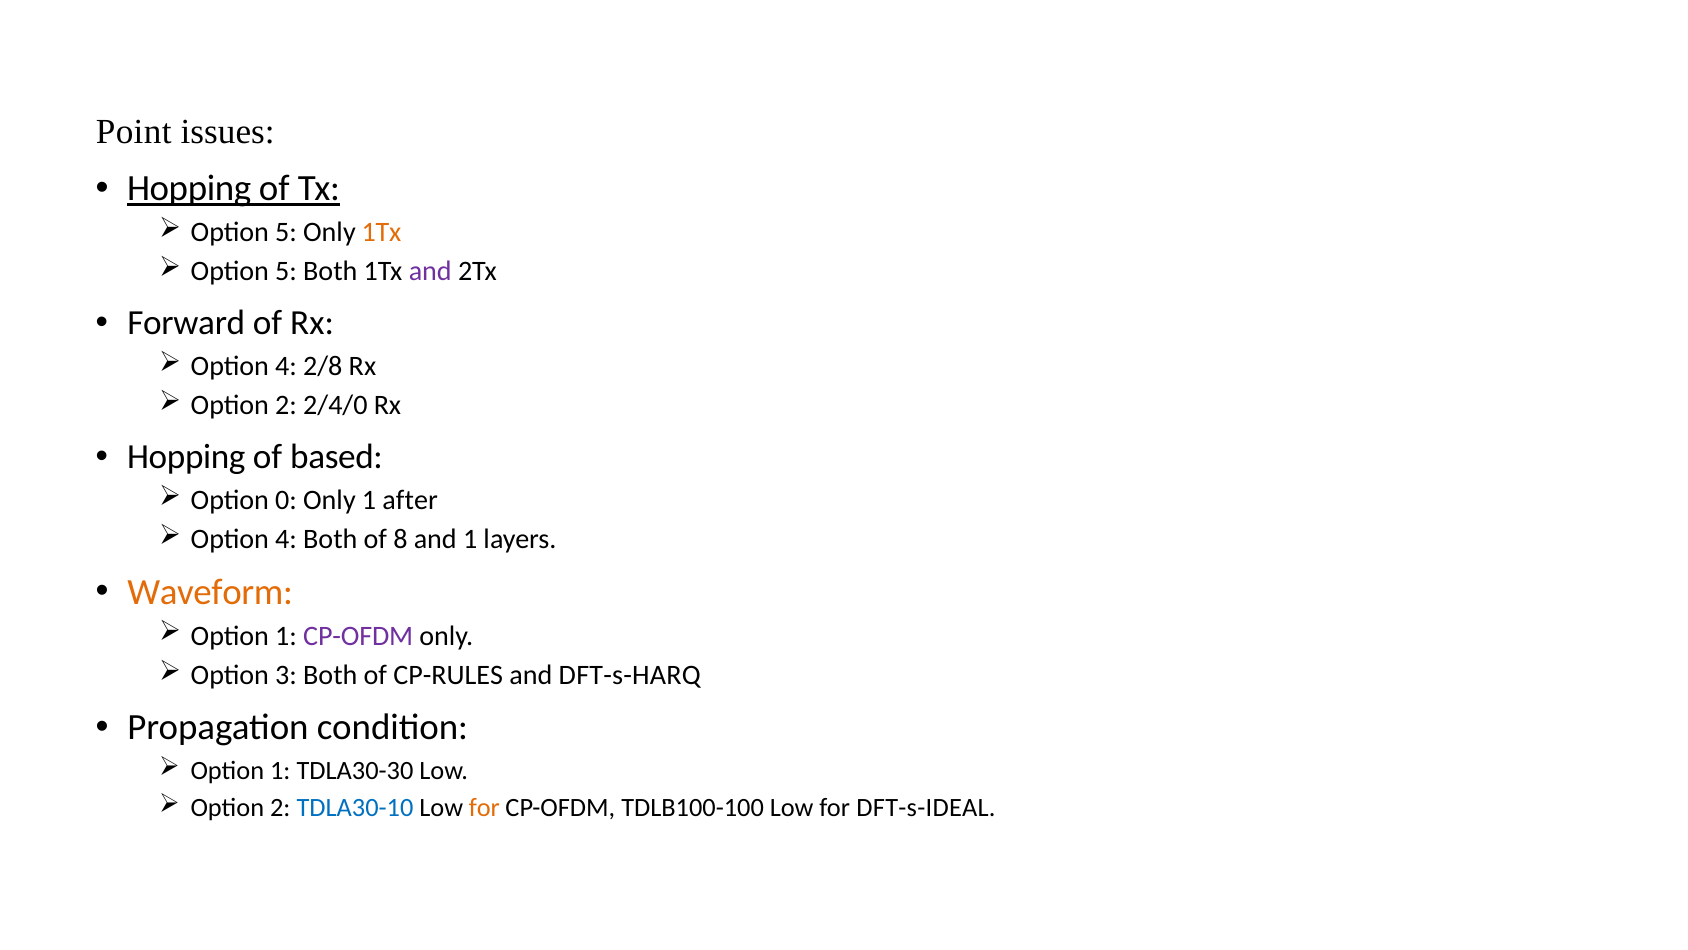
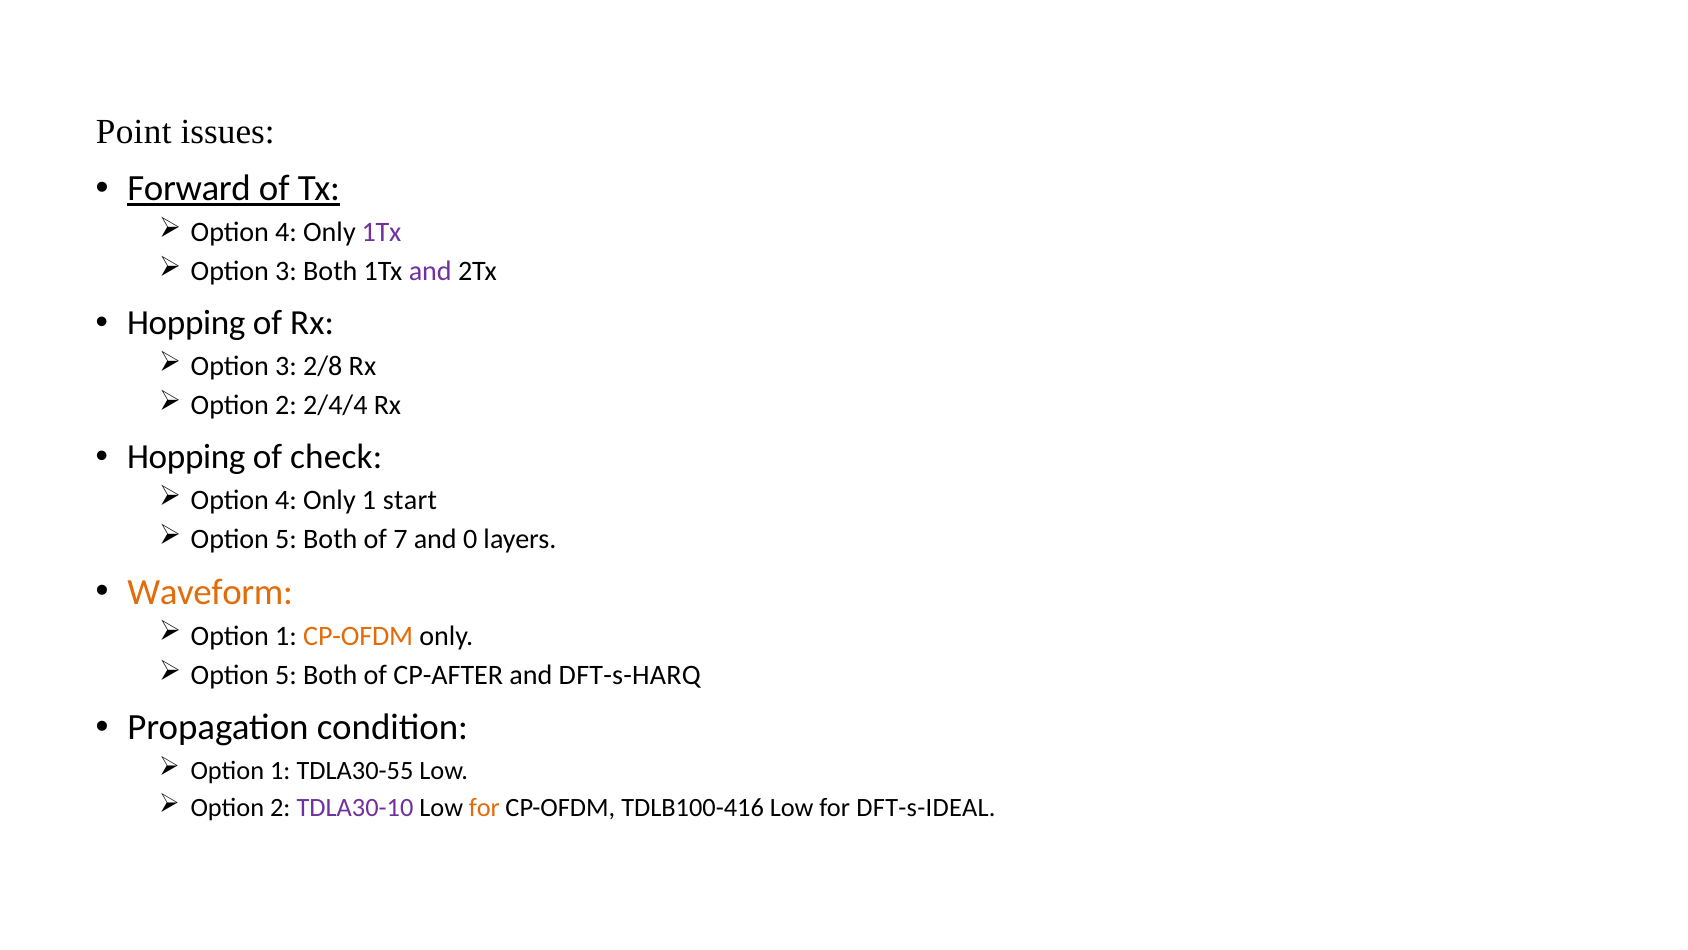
Hopping at (189, 188): Hopping -> Forward
5 at (286, 232): 5 -> 4
1Tx at (381, 232) colour: orange -> purple
5 at (286, 271): 5 -> 3
Forward at (186, 323): Forward -> Hopping
4 at (286, 366): 4 -> 3
2/4/0: 2/4/0 -> 2/4/4
based: based -> check
0 at (286, 500): 0 -> 4
after: after -> start
4 at (286, 539): 4 -> 5
8: 8 -> 7
and 1: 1 -> 0
CP-OFDM at (358, 635) colour: purple -> orange
3 at (286, 675): 3 -> 5
CP-RULES: CP-RULES -> CP-AFTER
TDLA30-30: TDLA30-30 -> TDLA30-55
TDLA30-10 colour: blue -> purple
TDLB100-100: TDLB100-100 -> TDLB100-416
